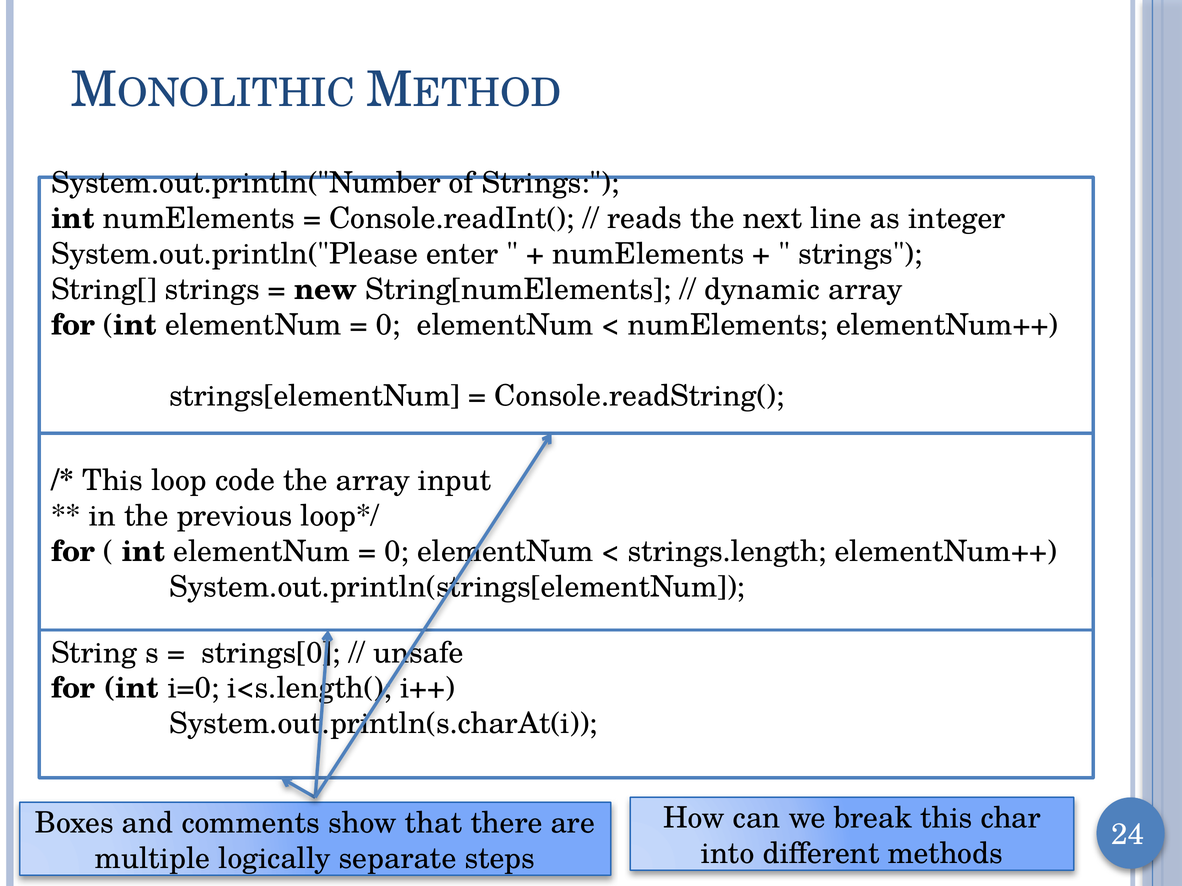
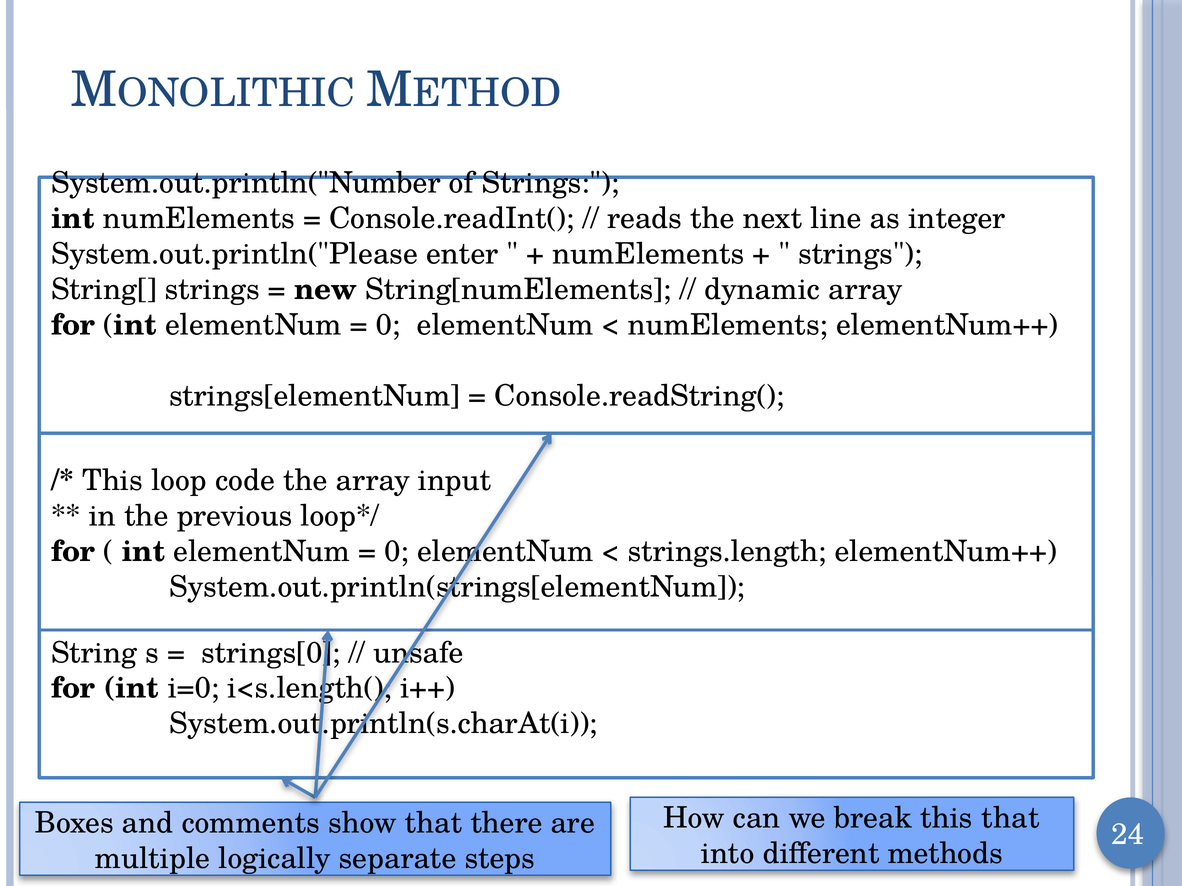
this char: char -> that
